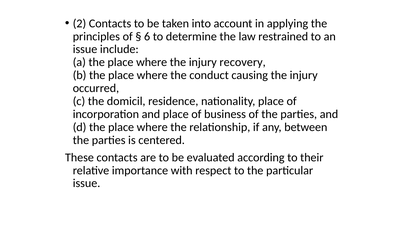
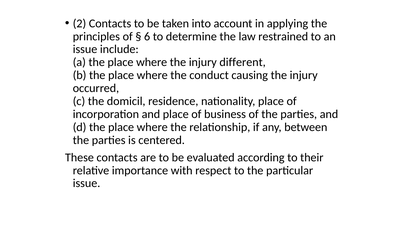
recovery: recovery -> different
